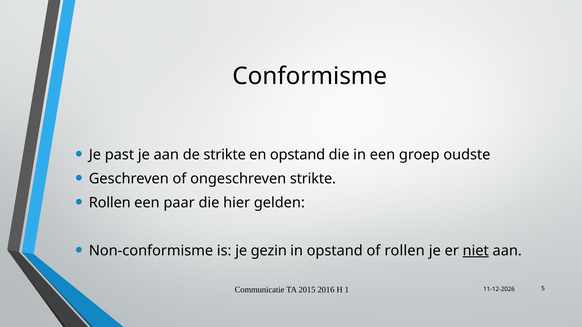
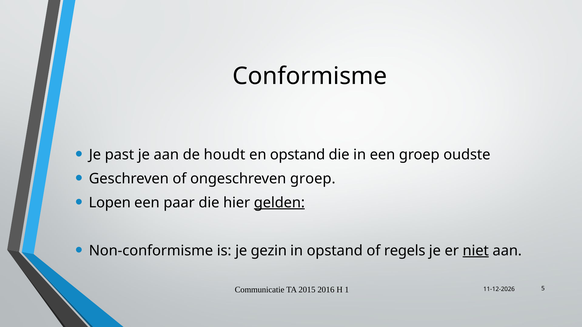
de strikte: strikte -> houdt
ongeschreven strikte: strikte -> groep
Rollen at (110, 203): Rollen -> Lopen
gelden underline: none -> present
of rollen: rollen -> regels
